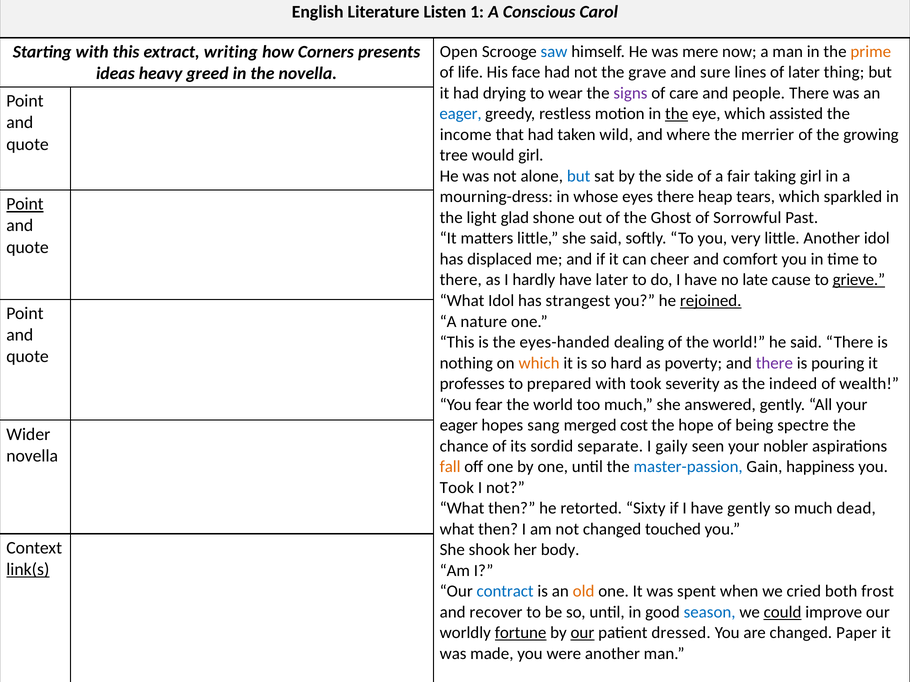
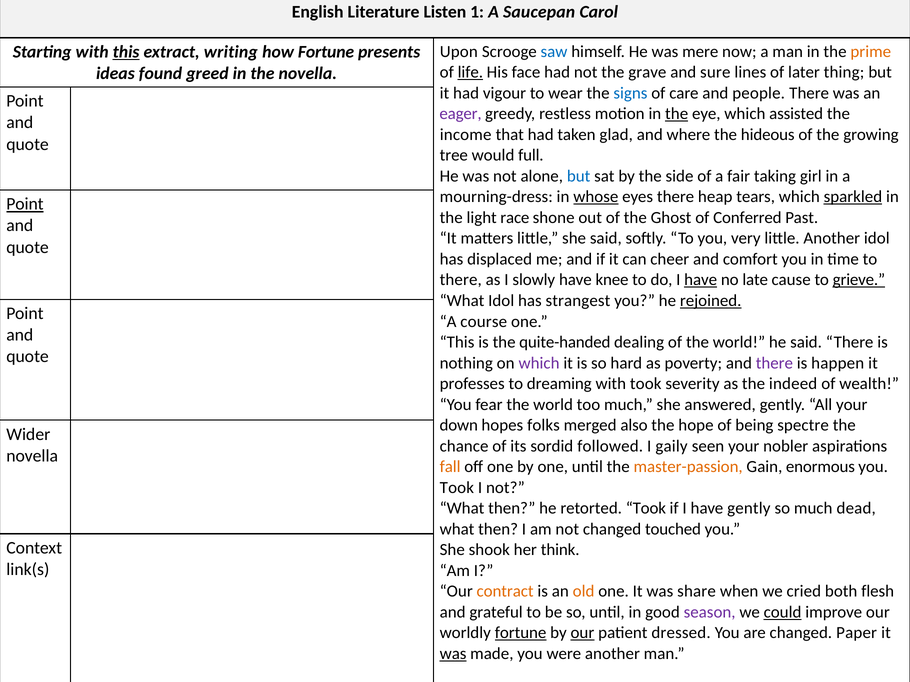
Conscious: Conscious -> Saucepan
this at (126, 52) underline: none -> present
how Corners: Corners -> Fortune
Open: Open -> Upon
life underline: none -> present
heavy: heavy -> found
drying: drying -> vigour
signs colour: purple -> blue
eager at (461, 114) colour: blue -> purple
wild: wild -> glad
merrier: merrier -> hideous
would girl: girl -> full
whose underline: none -> present
sparkled underline: none -> present
glad: glad -> race
Sorrowful: Sorrowful -> Conferred
hardly: hardly -> slowly
have later: later -> knee
have at (701, 280) underline: none -> present
nature: nature -> course
eyes-handed: eyes-handed -> quite-handed
which at (539, 363) colour: orange -> purple
pouring: pouring -> happen
prepared: prepared -> dreaming
eager at (459, 426): eager -> down
sang: sang -> folks
cost: cost -> also
separate: separate -> followed
master-passion colour: blue -> orange
happiness: happiness -> enormous
retorted Sixty: Sixty -> Took
body: body -> think
link(s underline: present -> none
contract colour: blue -> orange
spent: spent -> share
frost: frost -> flesh
recover: recover -> grateful
season colour: blue -> purple
was at (453, 654) underline: none -> present
